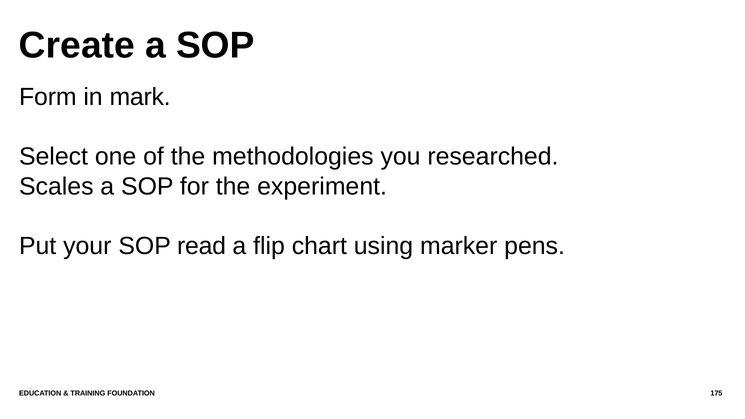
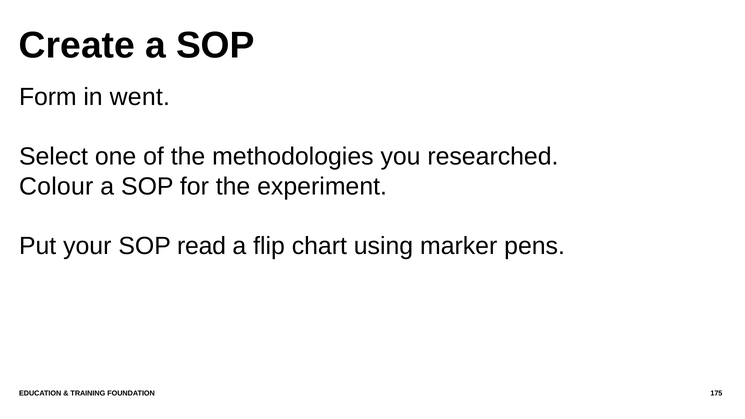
mark: mark -> went
Scales: Scales -> Colour
